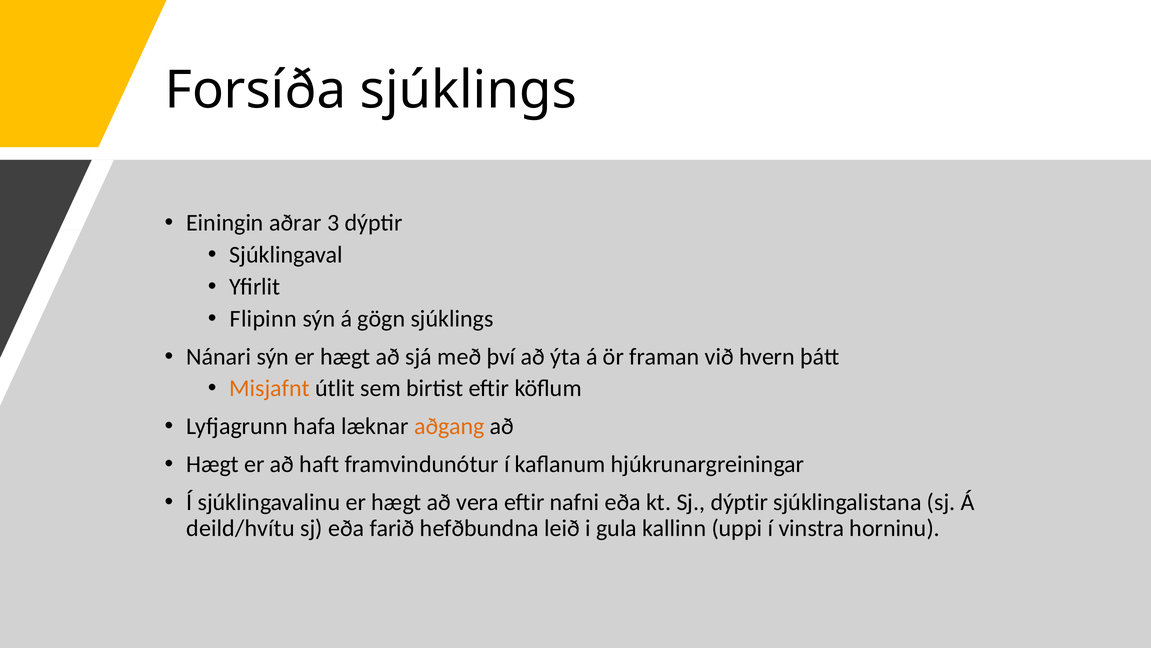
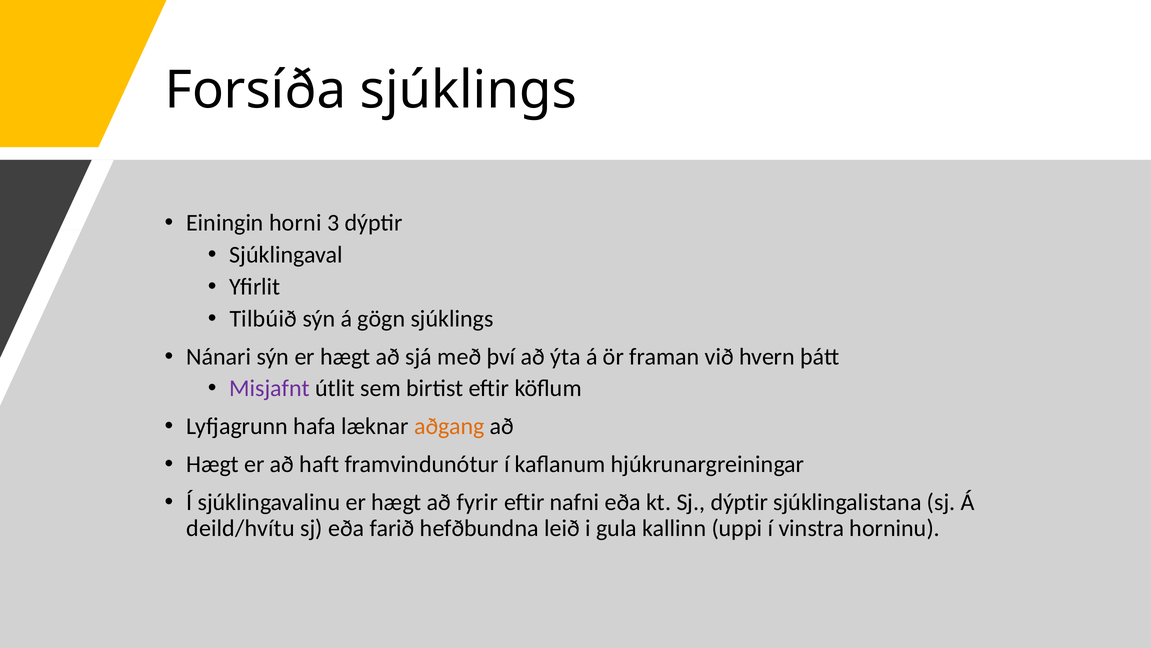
aðrar: aðrar -> horni
Flipinn: Flipinn -> Tilbúið
Misjafnt colour: orange -> purple
vera: vera -> fyrir
